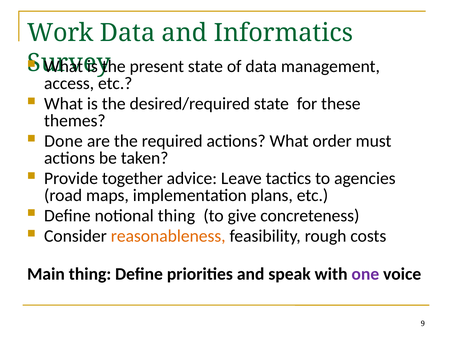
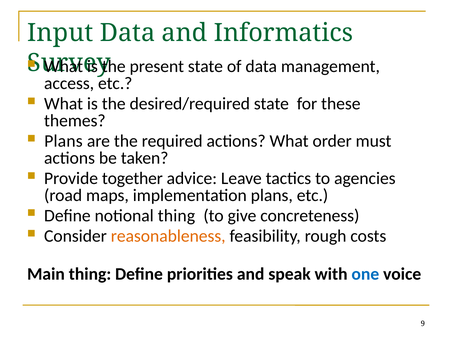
Work: Work -> Input
Done at (63, 141): Done -> Plans
one colour: purple -> blue
